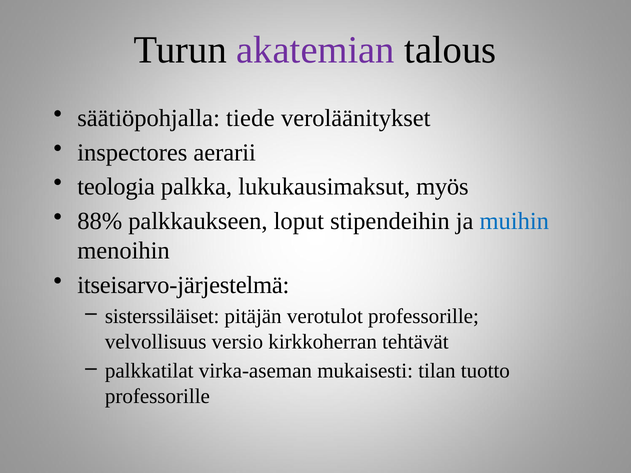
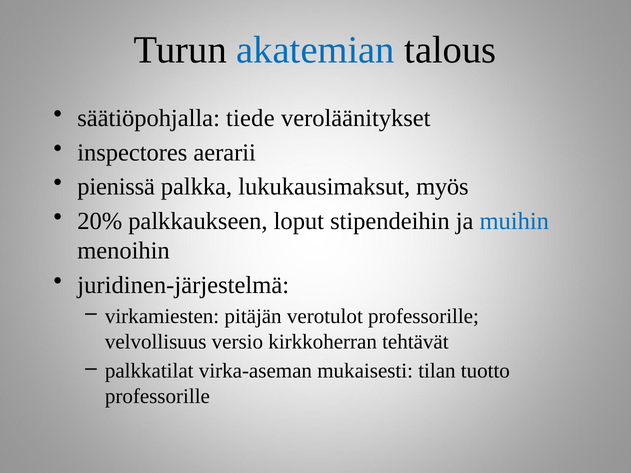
akatemian colour: purple -> blue
teologia: teologia -> pienissä
88%: 88% -> 20%
itseisarvo-järjestelmä: itseisarvo-järjestelmä -> juridinen-järjestelmä
sisterssiläiset: sisterssiläiset -> virkamiesten
